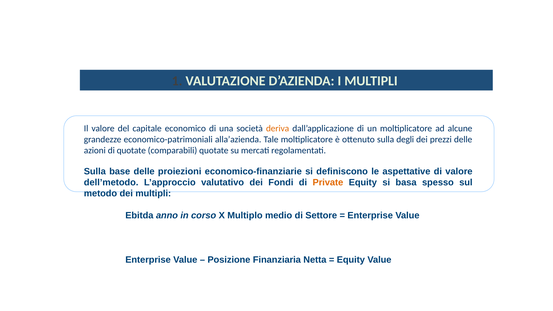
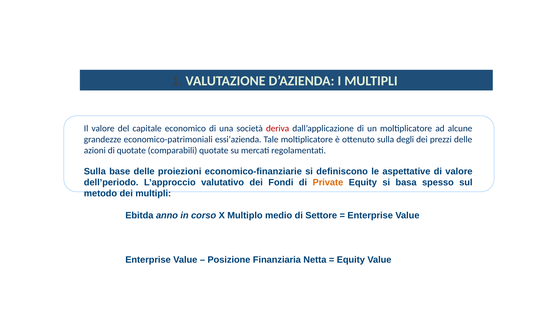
deriva colour: orange -> red
alla’azienda: alla’azienda -> essi’azienda
dell’metodo: dell’metodo -> dell’periodo
